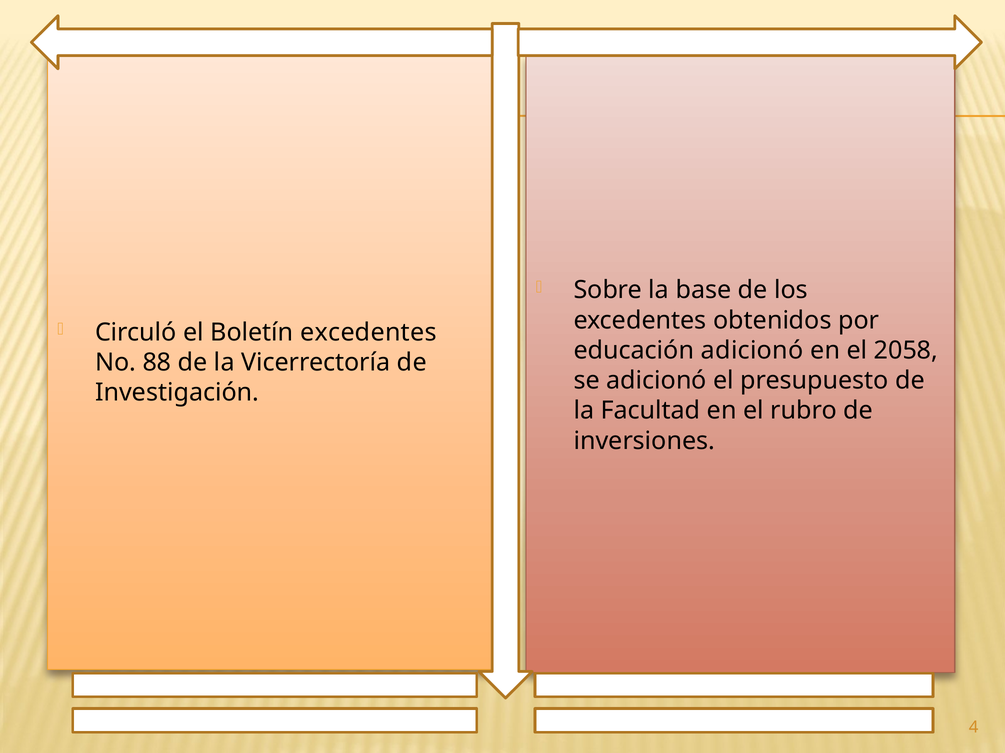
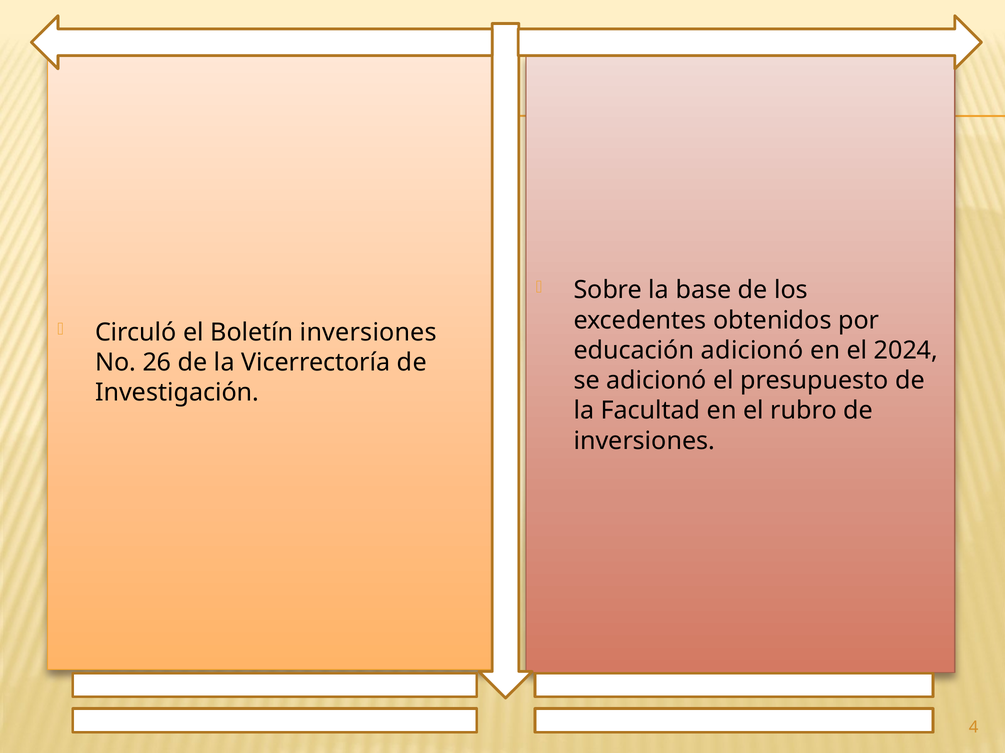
Boletín excedentes: excedentes -> inversiones
2058: 2058 -> 2024
88: 88 -> 26
